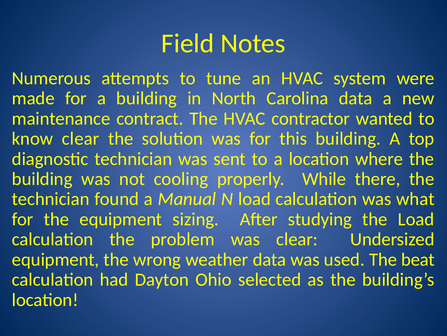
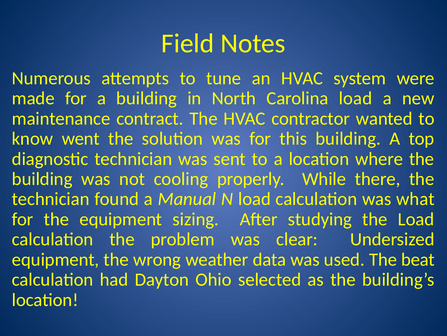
Carolina data: data -> load
know clear: clear -> went
